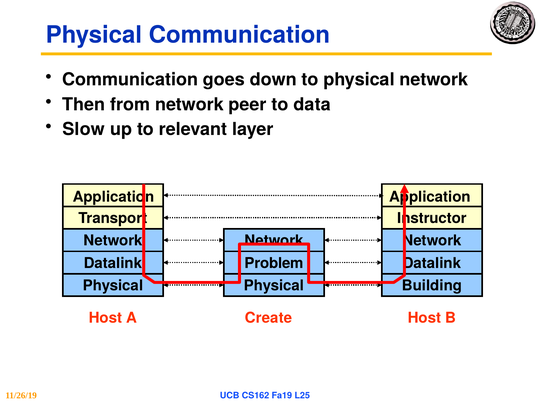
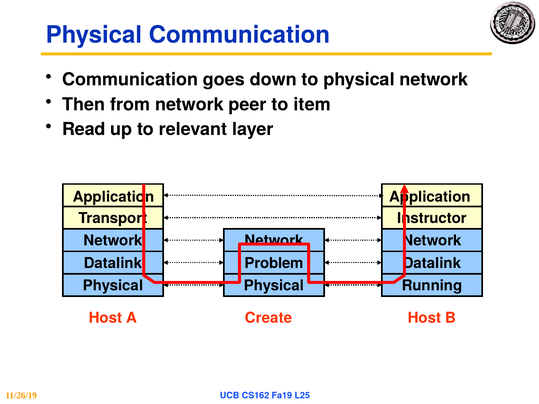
data: data -> item
Slow: Slow -> Read
Building: Building -> Running
